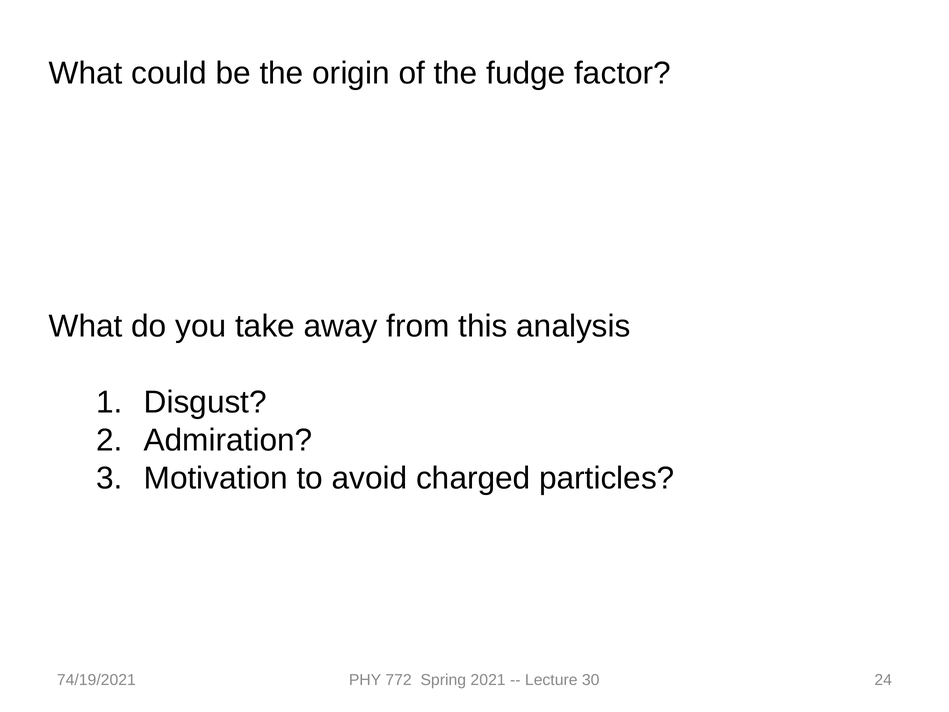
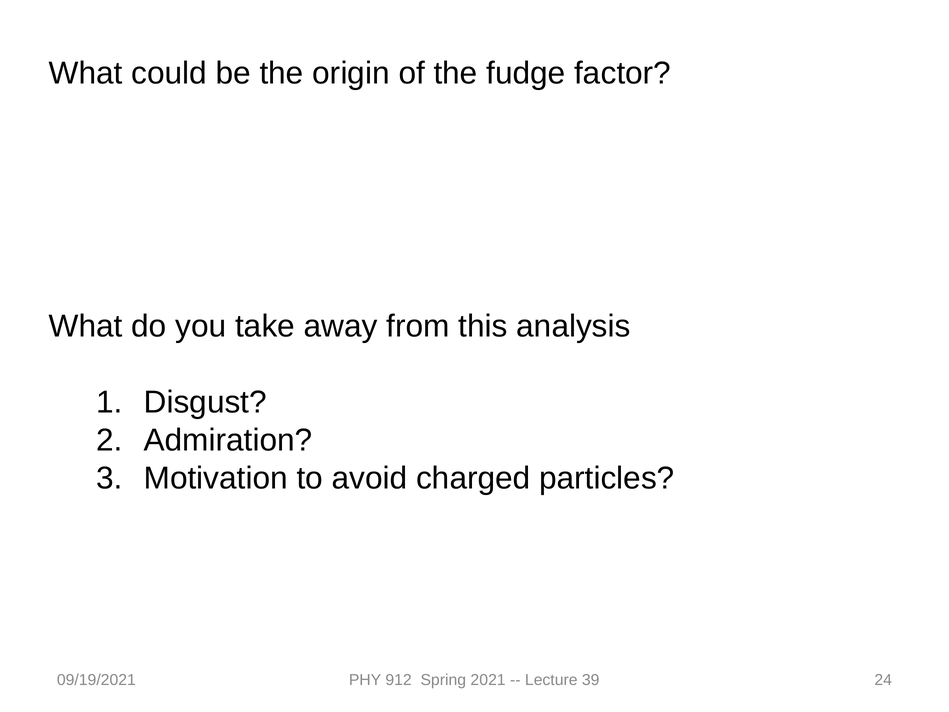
74/19/2021: 74/19/2021 -> 09/19/2021
772: 772 -> 912
30: 30 -> 39
